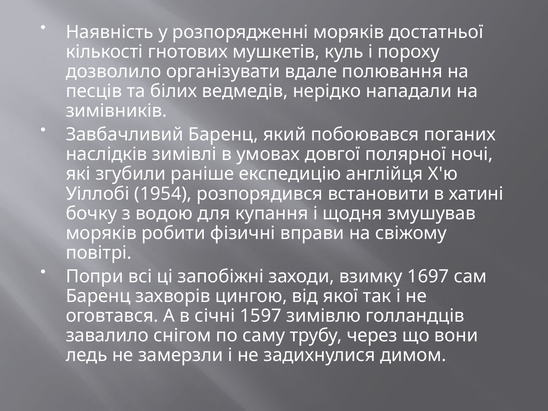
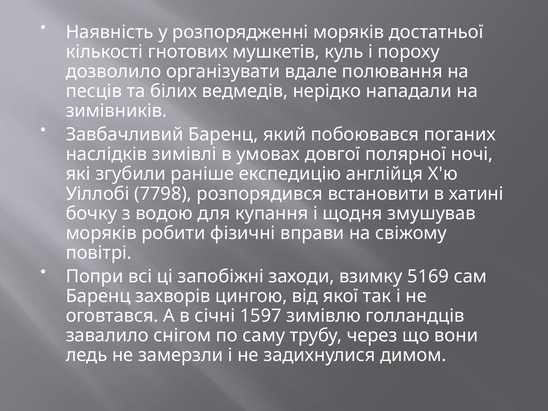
1954: 1954 -> 7798
1697: 1697 -> 5169
